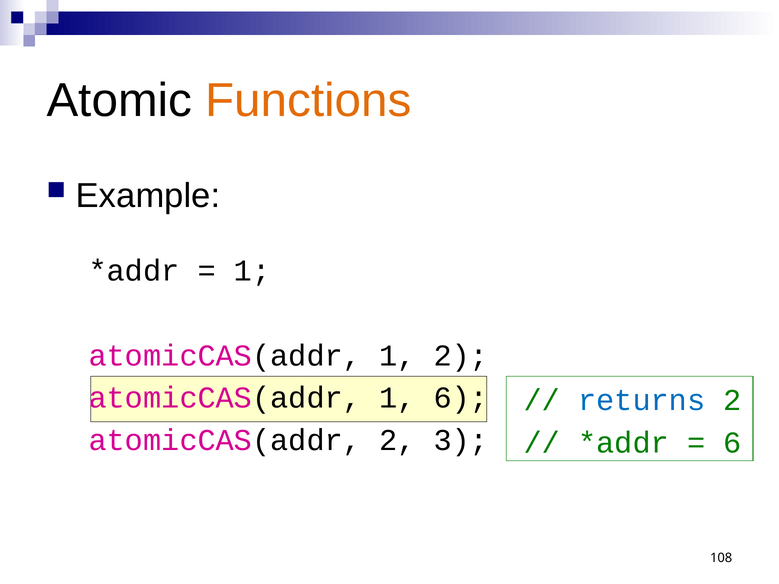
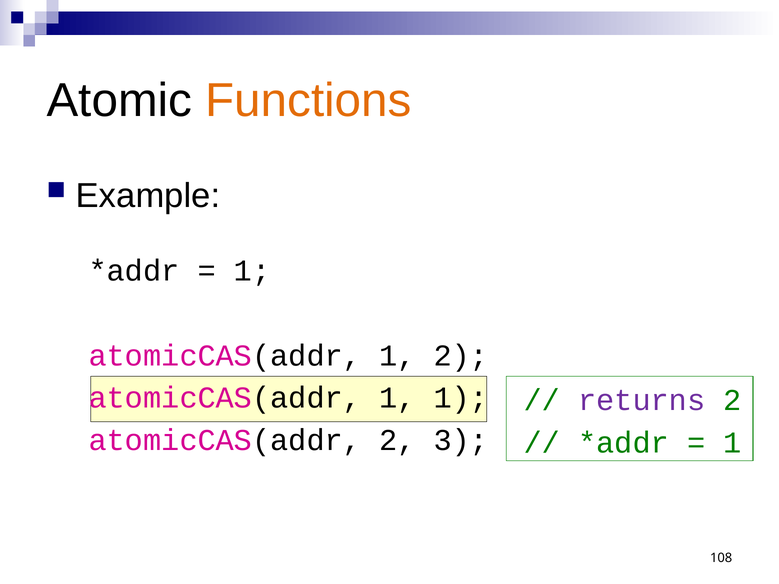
1 6: 6 -> 1
returns colour: blue -> purple
6 at (732, 443): 6 -> 1
